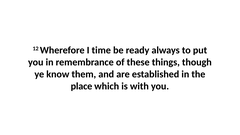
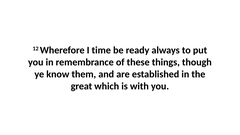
place: place -> great
